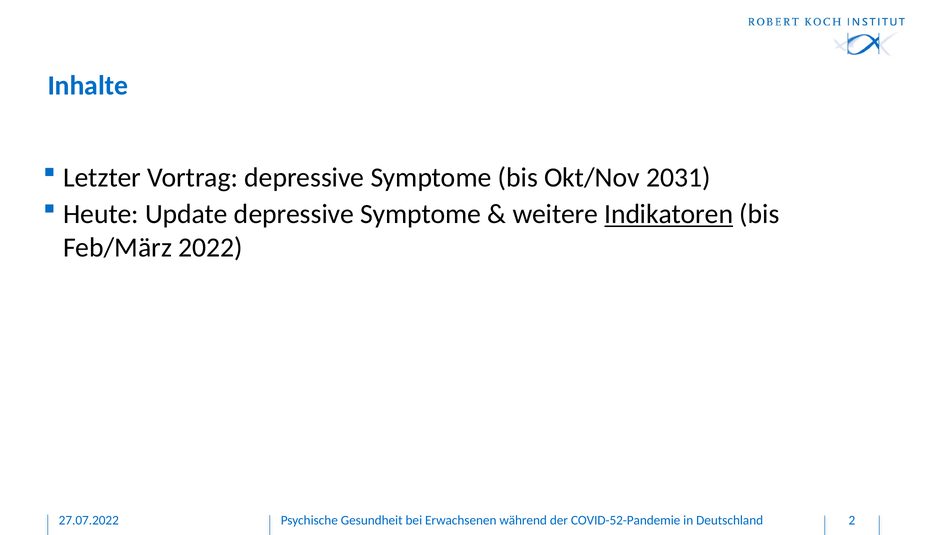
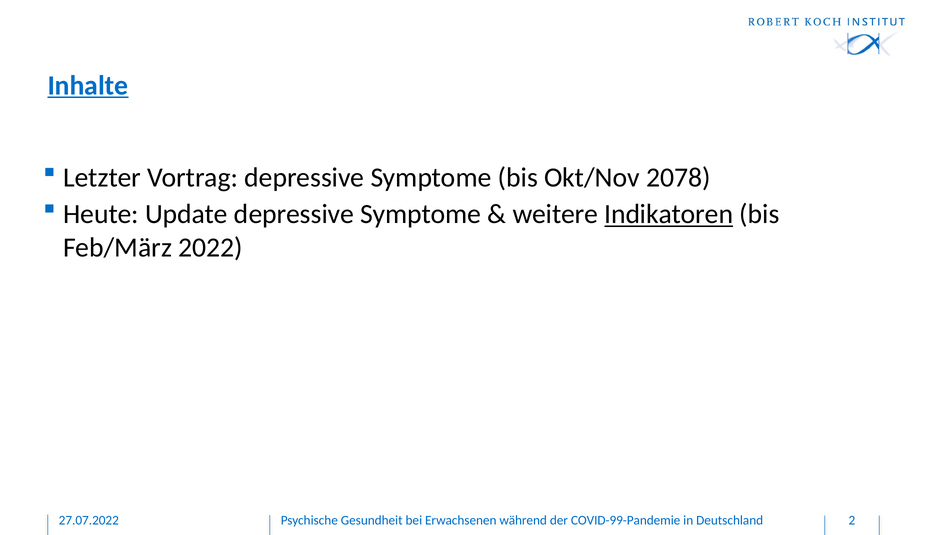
Inhalte underline: none -> present
2031: 2031 -> 2078
COVID-52-Pandemie: COVID-52-Pandemie -> COVID-99-Pandemie
